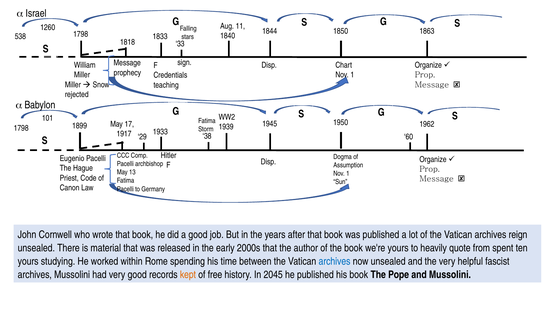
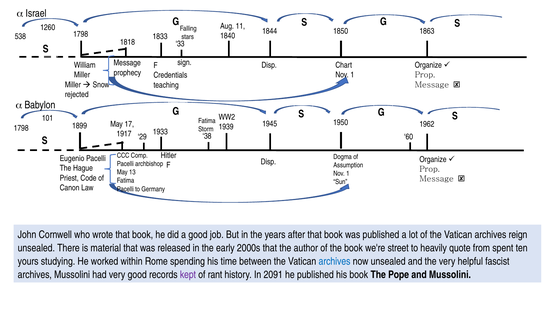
we're yours: yours -> street
kept colour: orange -> purple
free: free -> rant
2045: 2045 -> 2091
